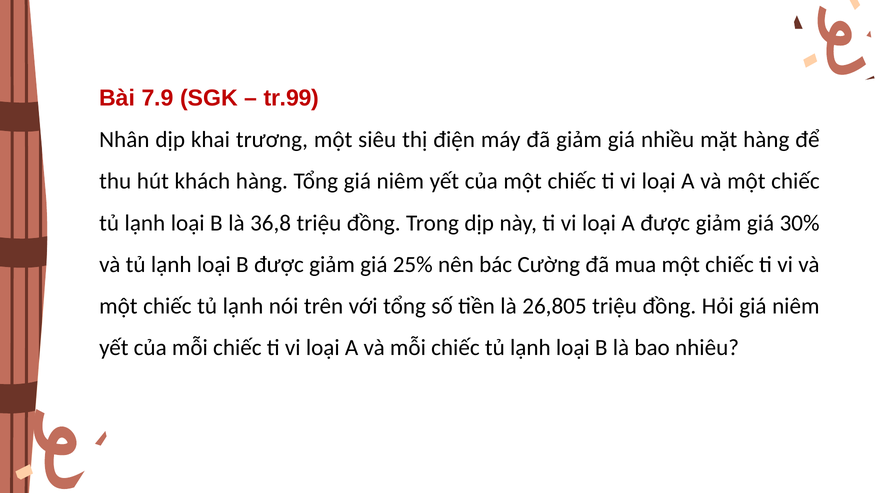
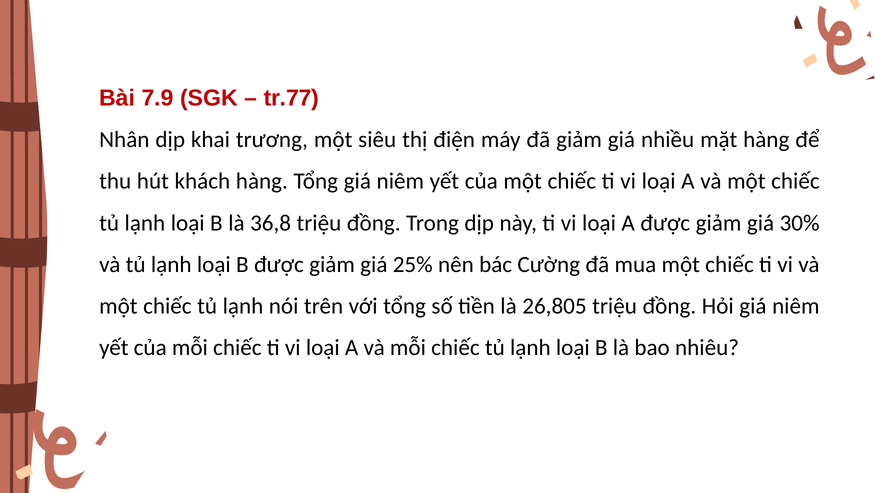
tr.99: tr.99 -> tr.77
